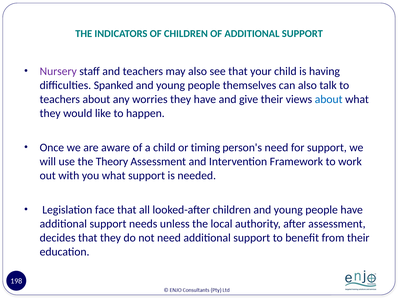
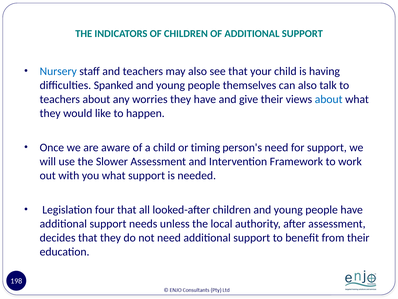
Nursery colour: purple -> blue
Theory: Theory -> Slower
face: face -> four
